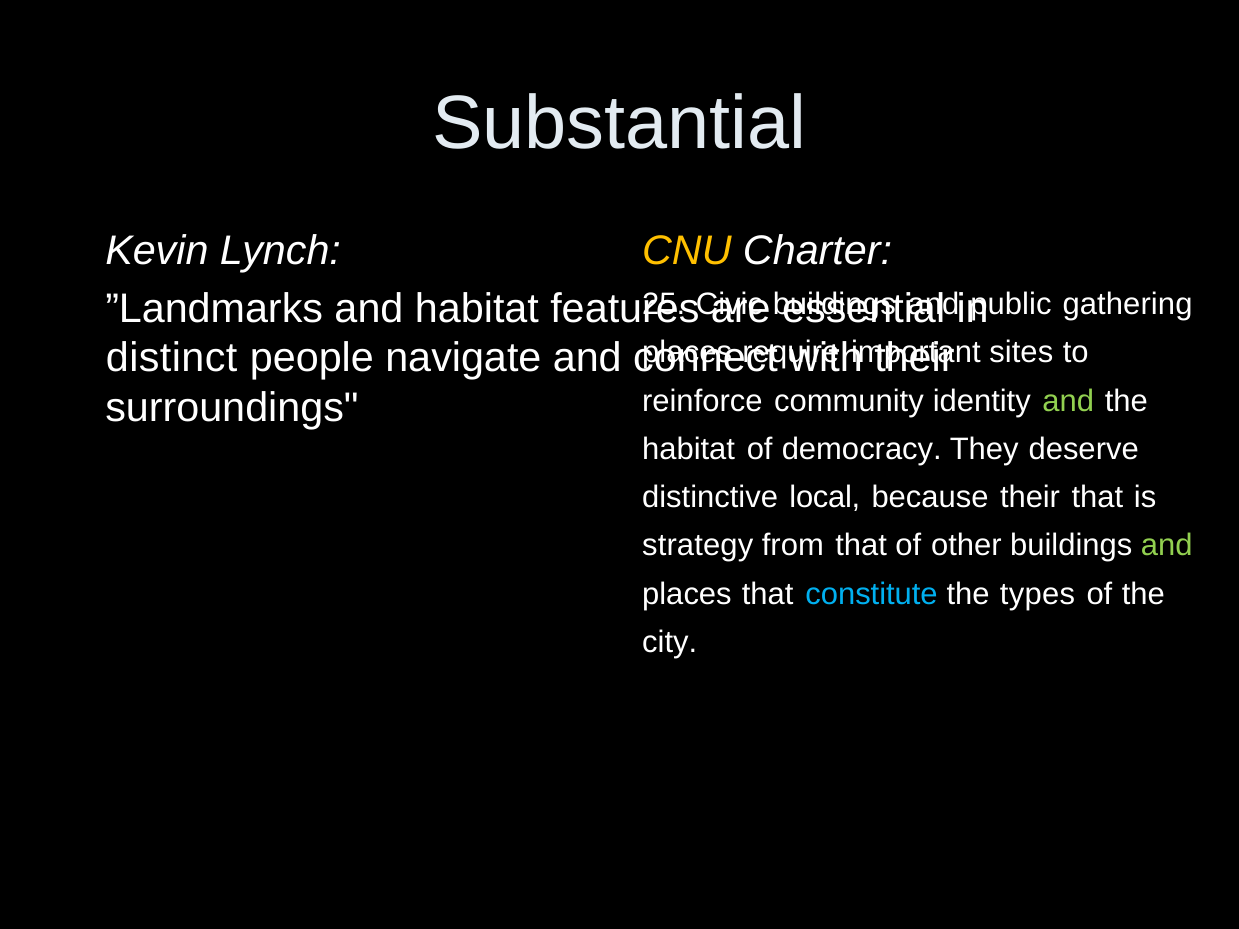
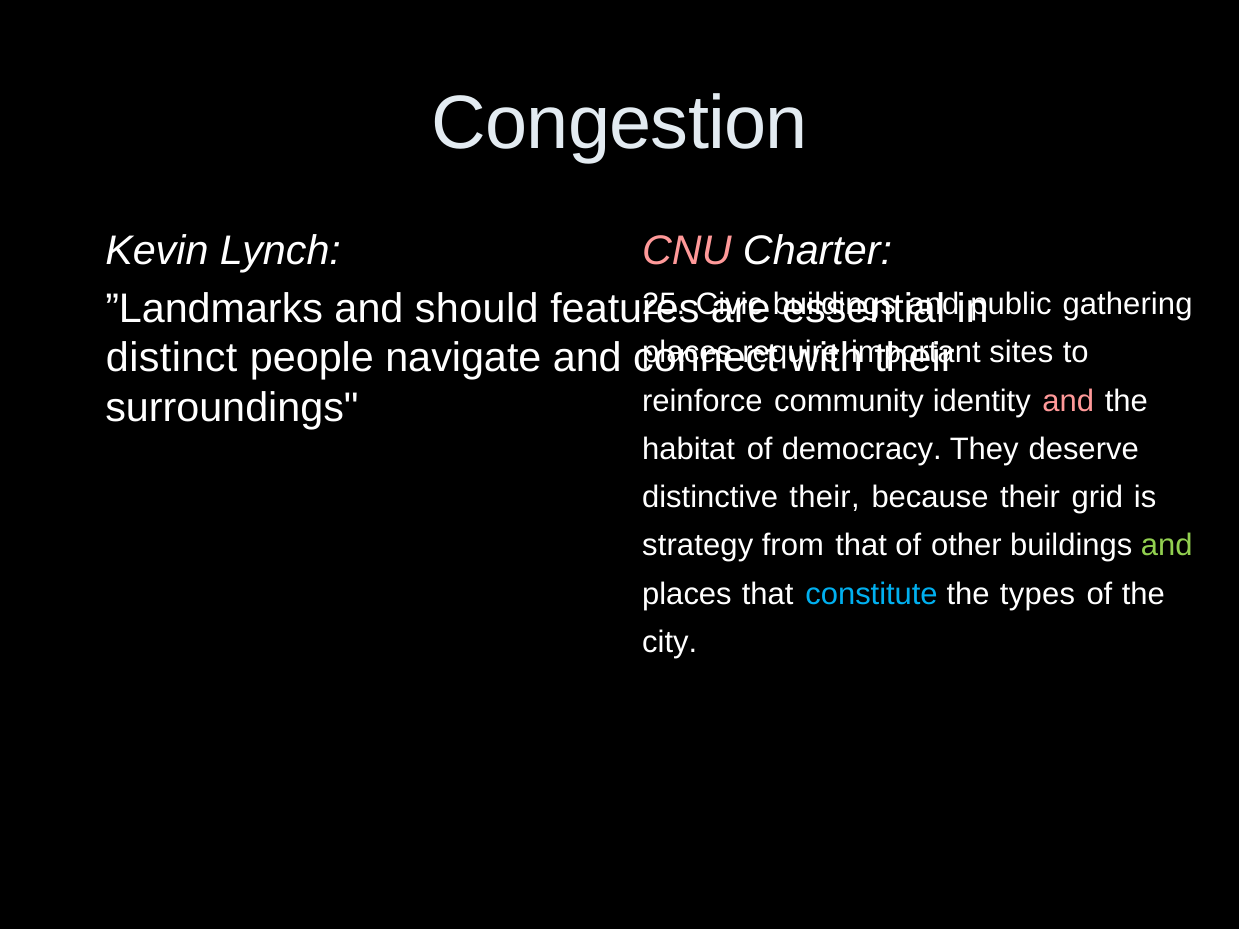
Substantial: Substantial -> Congestion
CNU colour: yellow -> pink
and habitat: habitat -> should
and at (1068, 401) colour: light green -> pink
distinctive local: local -> their
their that: that -> grid
